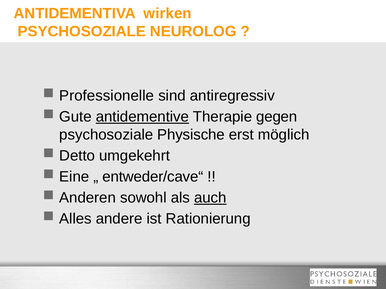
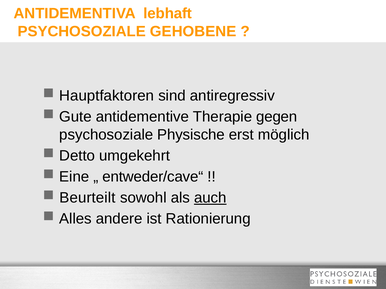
wirken: wirken -> lebhaft
NEUROLOG: NEUROLOG -> GEHOBENE
Professionelle: Professionelle -> Hauptfaktoren
antidementive underline: present -> none
Anderen: Anderen -> Beurteilt
